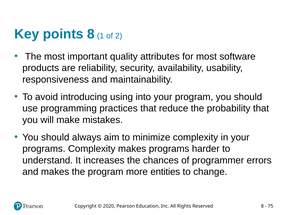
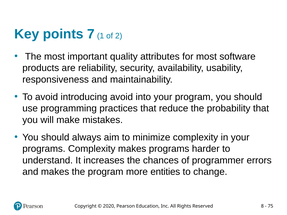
points 8: 8 -> 7
introducing using: using -> avoid
